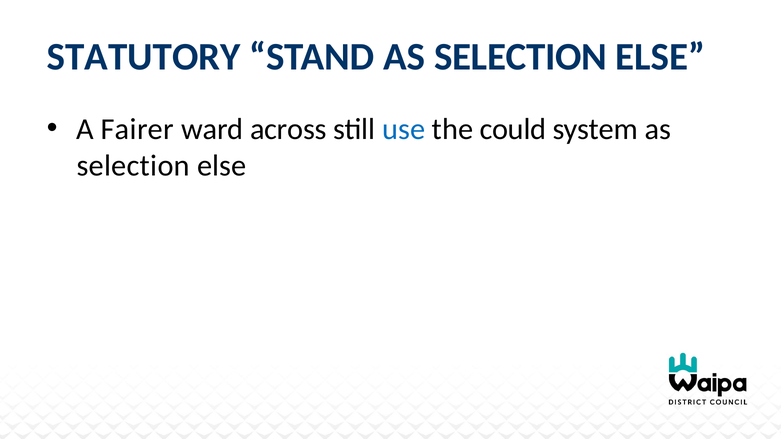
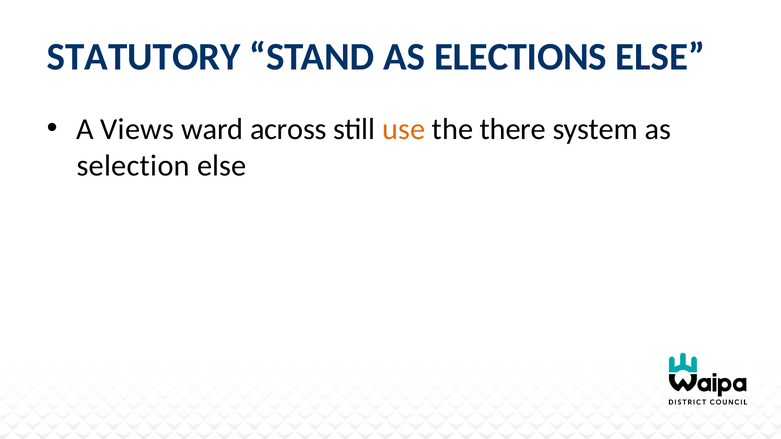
STAND AS SELECTION: SELECTION -> ELECTIONS
Fairer: Fairer -> Views
use colour: blue -> orange
could: could -> there
